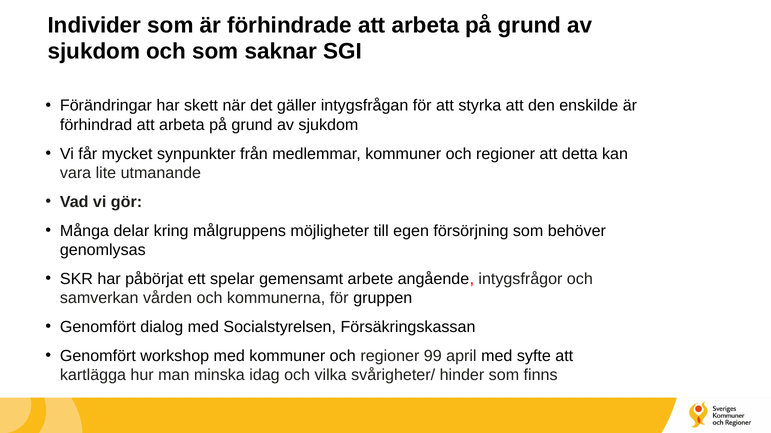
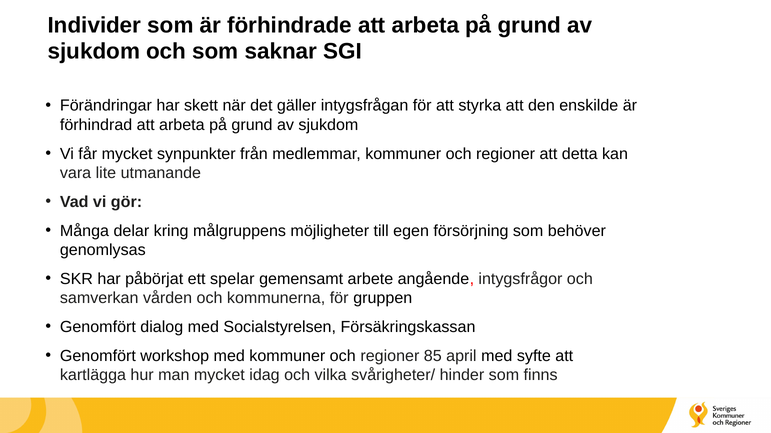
99: 99 -> 85
man minska: minska -> mycket
